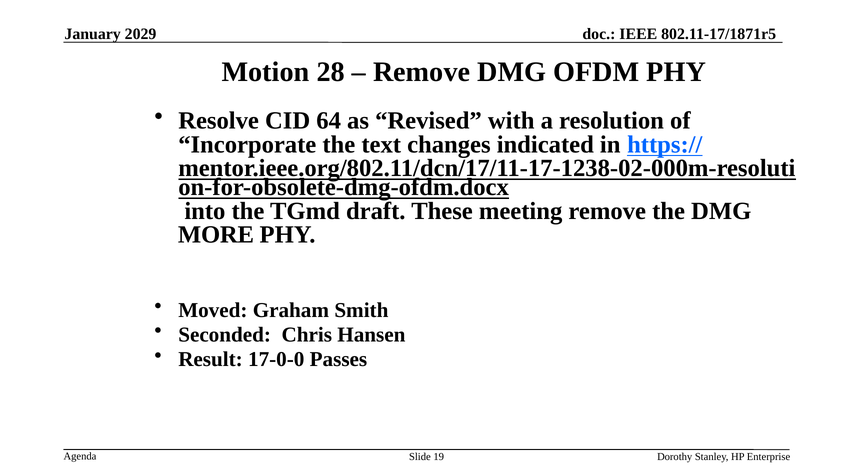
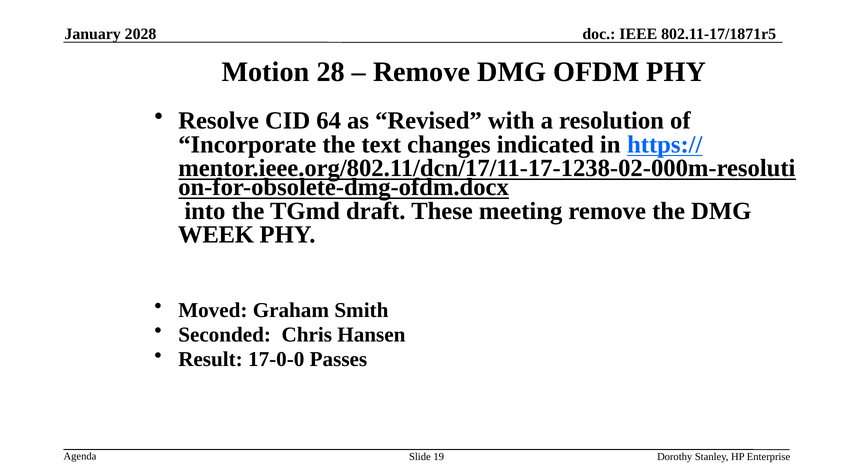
2029: 2029 -> 2028
MORE: MORE -> WEEK
